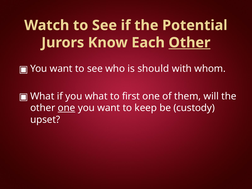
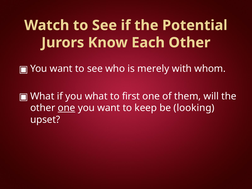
Other at (189, 43) underline: present -> none
should: should -> merely
custody: custody -> looking
